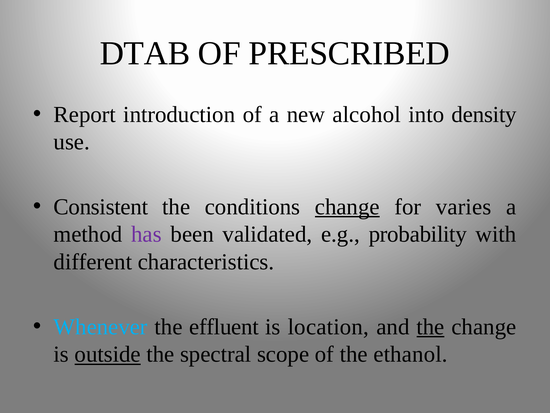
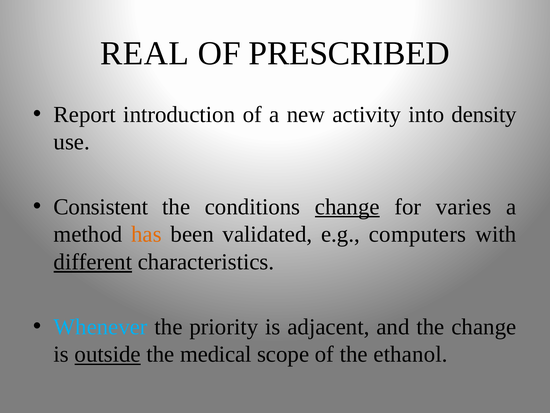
DTAB: DTAB -> REAL
alcohol: alcohol -> activity
has colour: purple -> orange
probability: probability -> computers
different underline: none -> present
effluent: effluent -> priority
location: location -> adjacent
the at (430, 326) underline: present -> none
spectral: spectral -> medical
